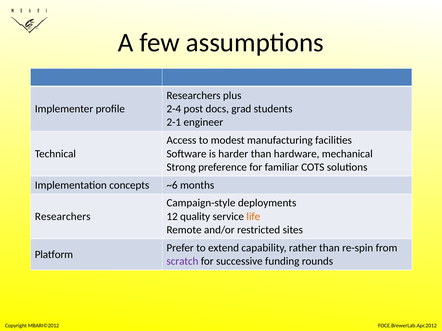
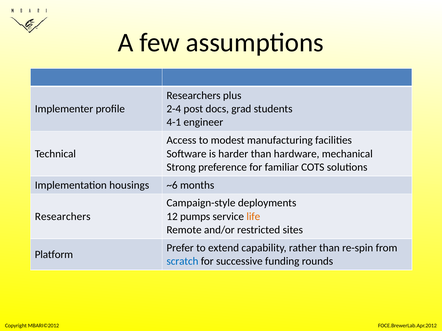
2-1: 2-1 -> 4-1
concepts: concepts -> housings
quality: quality -> pumps
scratch colour: purple -> blue
